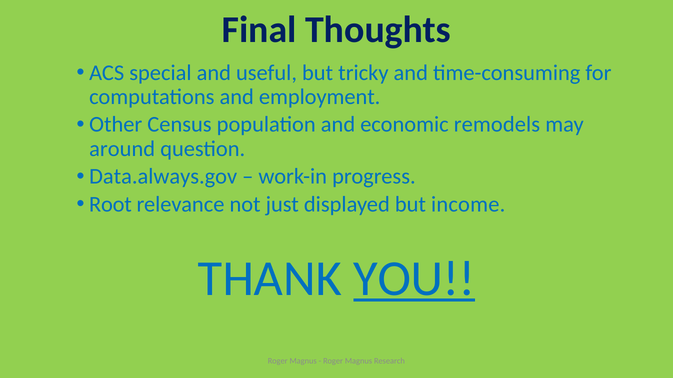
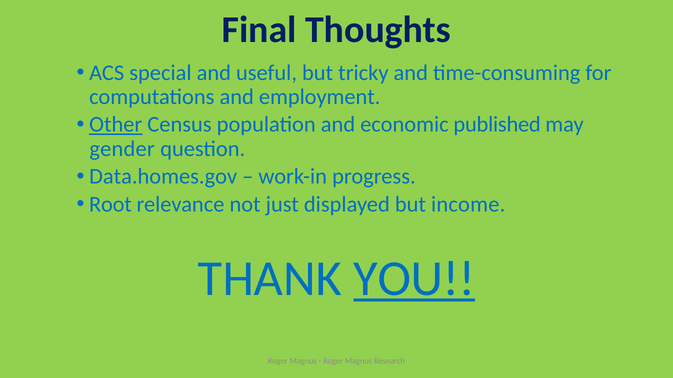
Other underline: none -> present
remodels: remodels -> published
around: around -> gender
Data.always.gov: Data.always.gov -> Data.homes.gov
